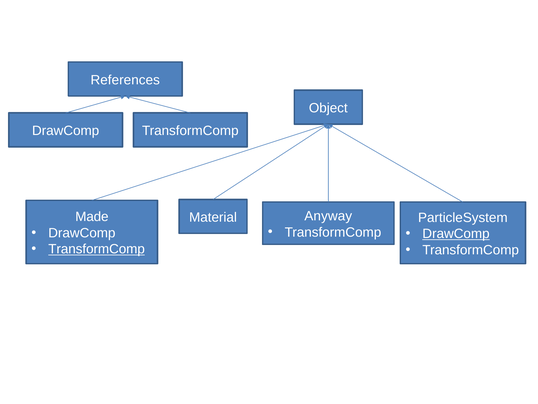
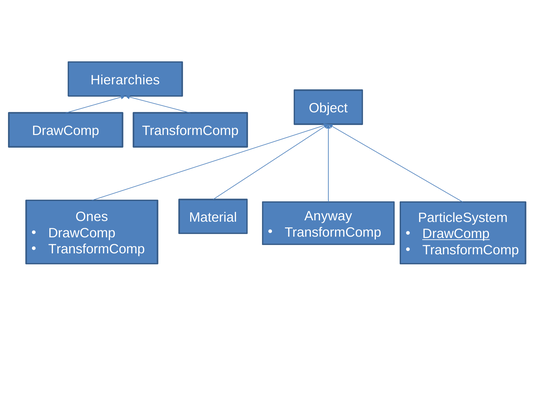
References: References -> Hierarchies
Made: Made -> Ones
TransformComp at (97, 249) underline: present -> none
